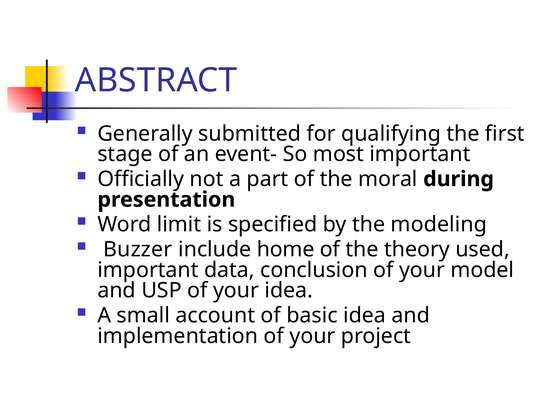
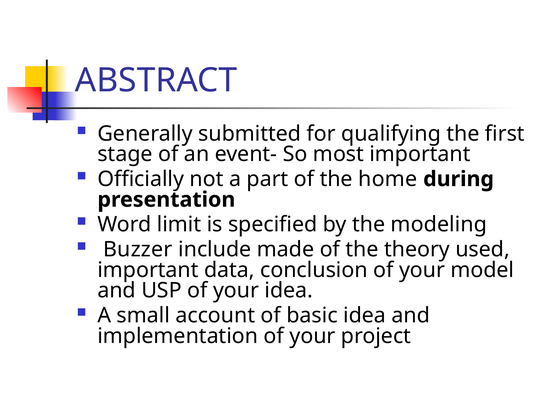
moral: moral -> home
home: home -> made
